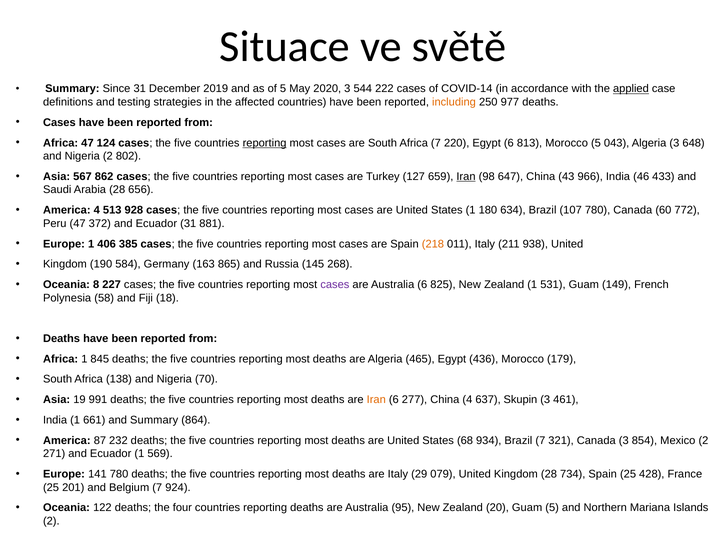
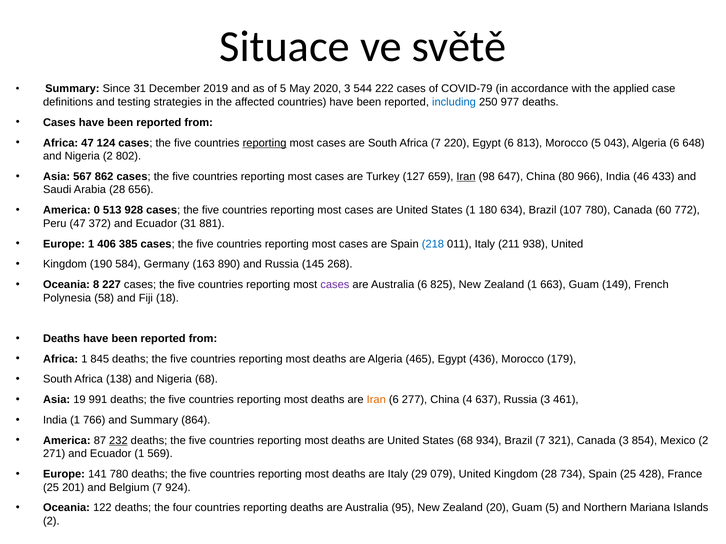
COVID-14: COVID-14 -> COVID-79
applied underline: present -> none
including colour: orange -> blue
Algeria 3: 3 -> 6
43: 43 -> 80
America 4: 4 -> 0
218 colour: orange -> blue
865: 865 -> 890
531: 531 -> 663
Nigeria 70: 70 -> 68
637 Skupin: Skupin -> Russia
661: 661 -> 766
232 underline: none -> present
